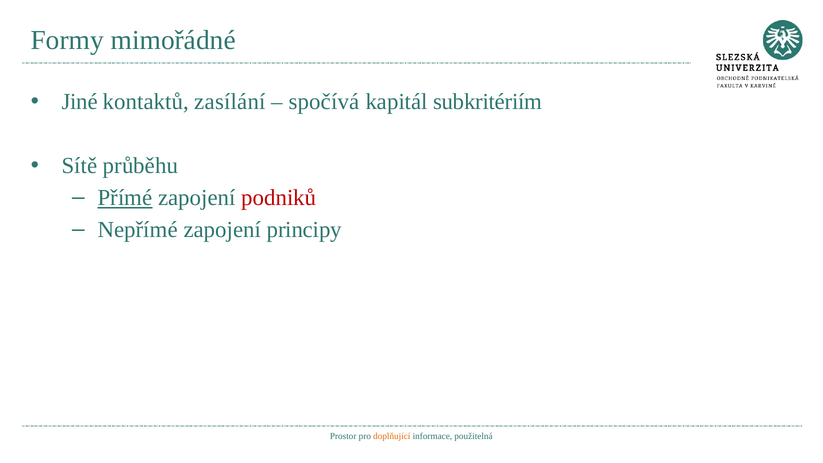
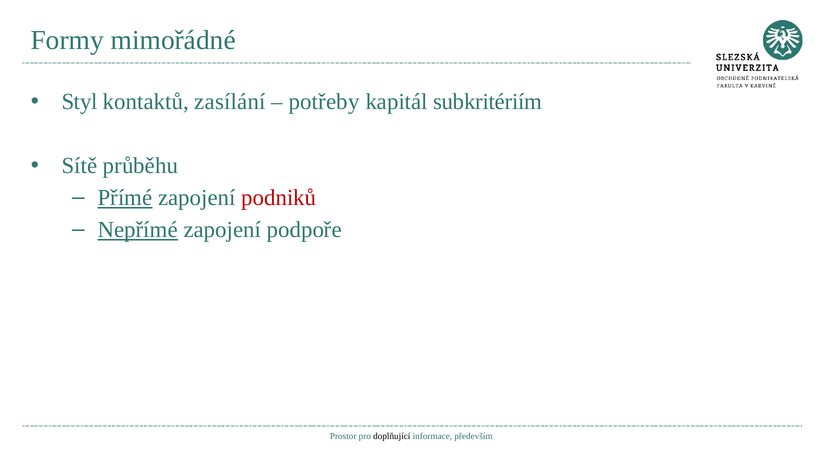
Jiné: Jiné -> Styl
spočívá: spočívá -> potřeby
Nepřímé underline: none -> present
principy: principy -> podpoře
doplňující colour: orange -> black
použitelná: použitelná -> především
